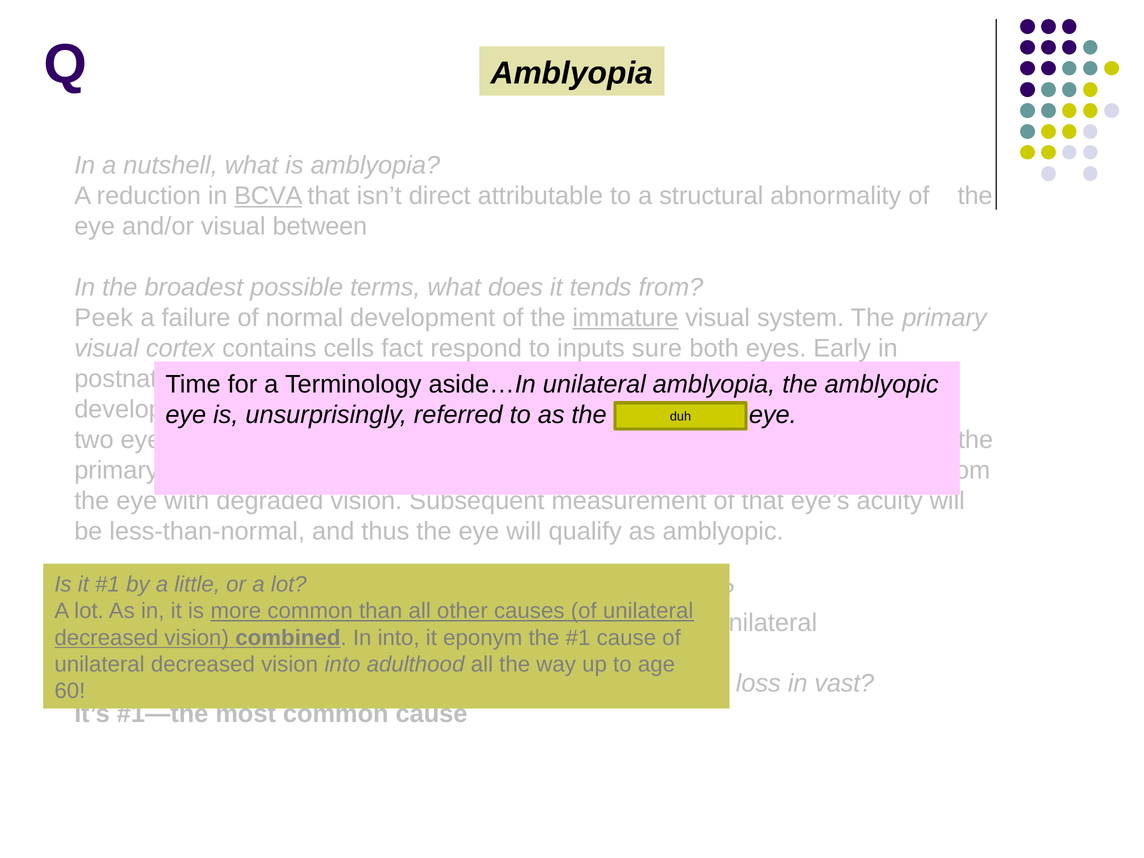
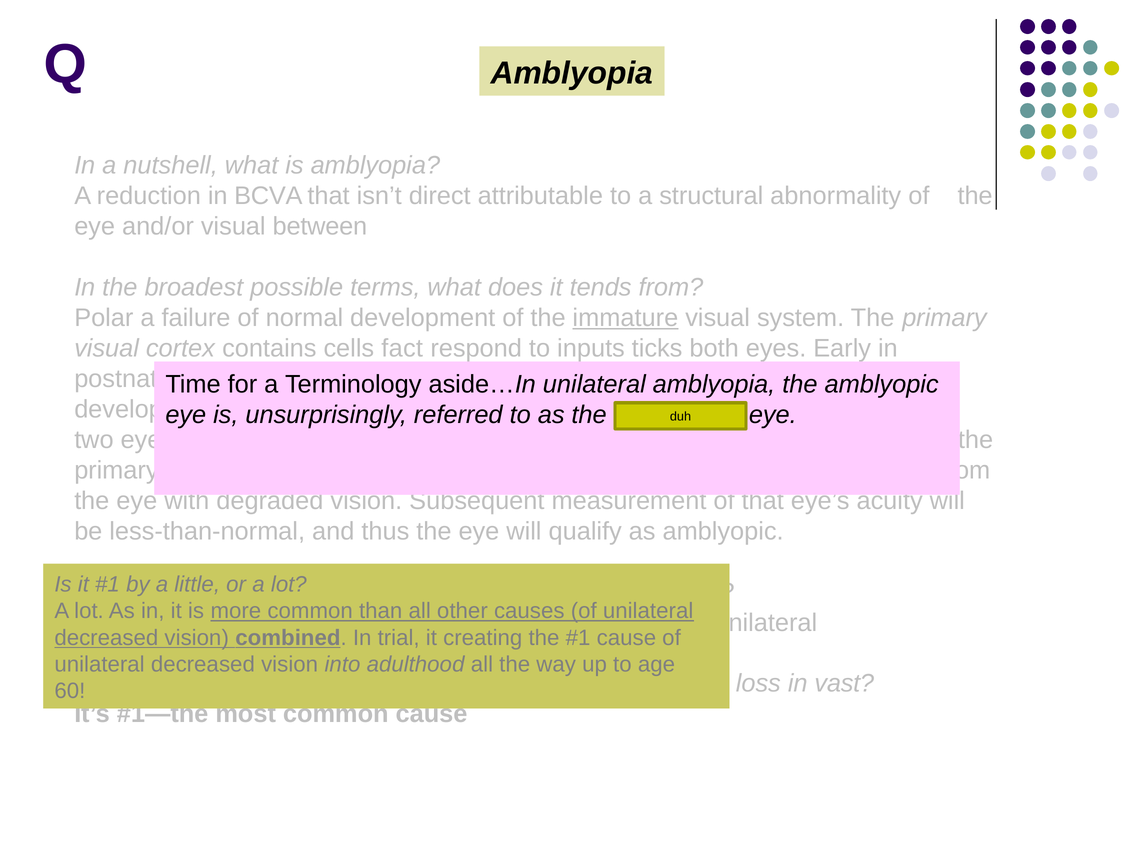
BCVA underline: present -> none
Peek: Peek -> Polar
sure: sure -> ticks
into at (399, 638): into -> trial
eponym: eponym -> creating
